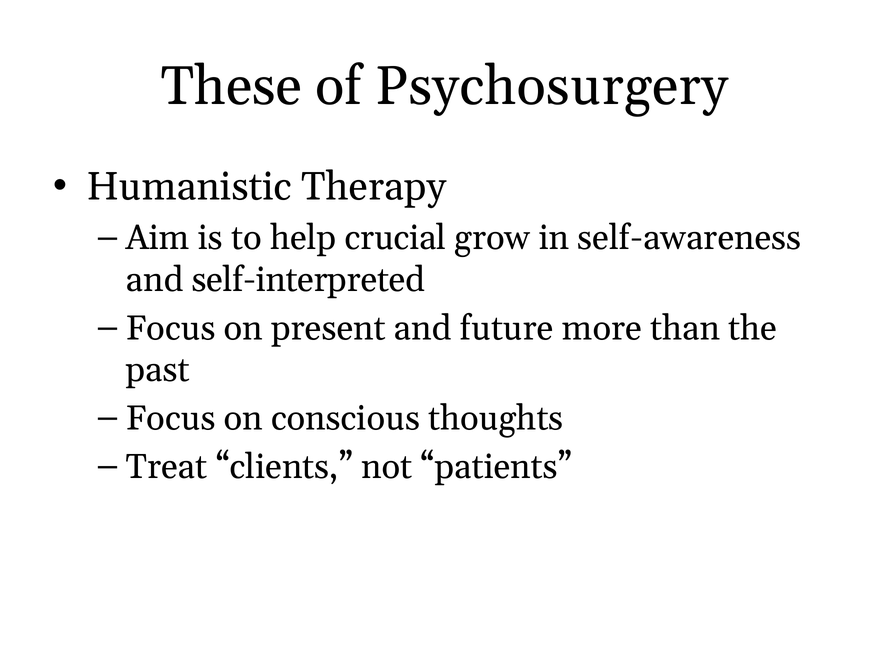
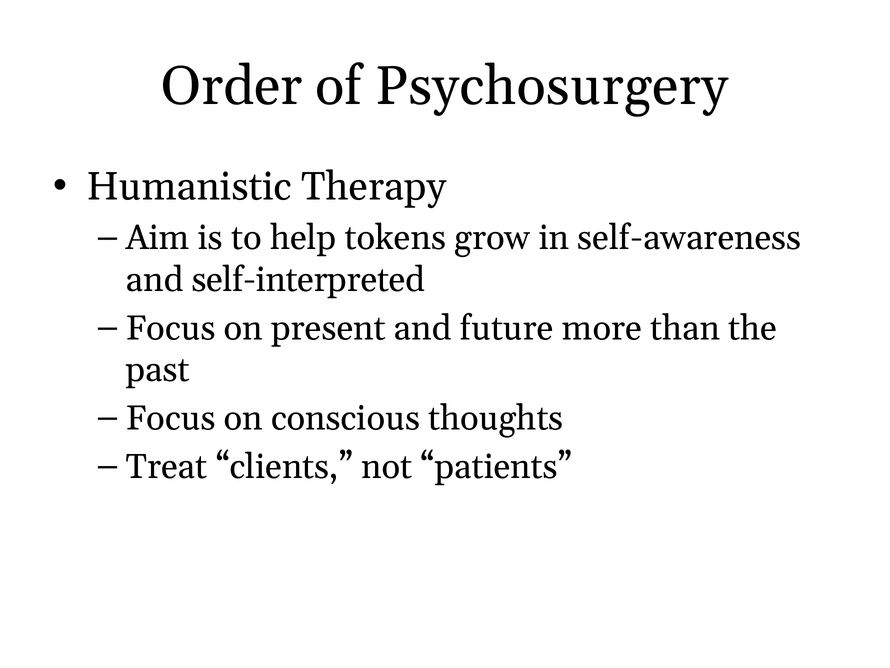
These: These -> Order
crucial: crucial -> tokens
